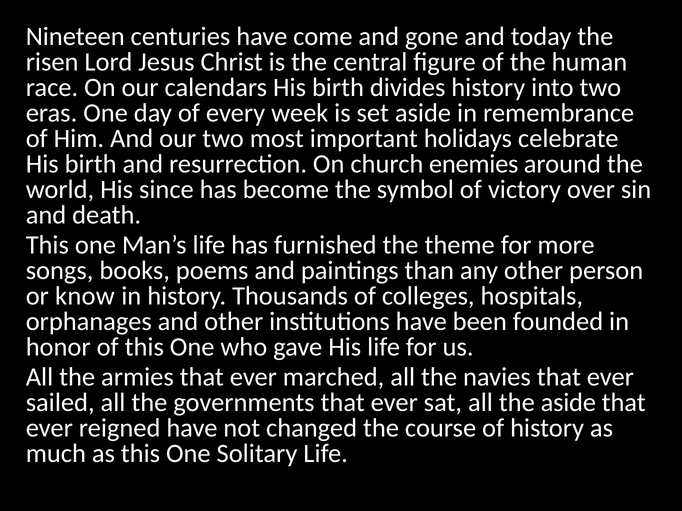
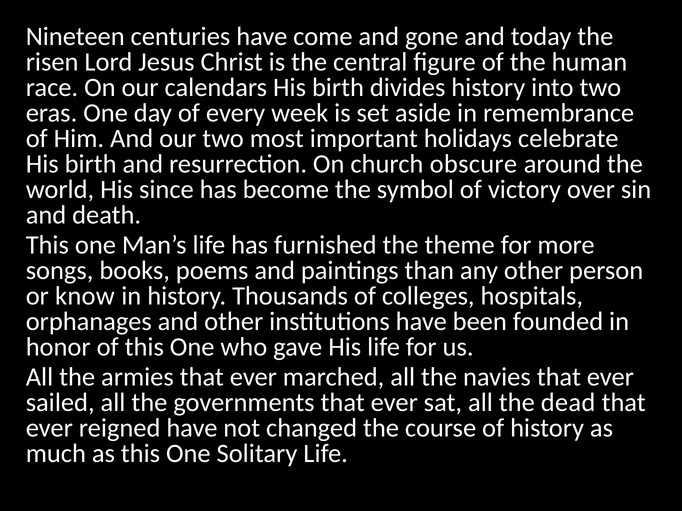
enemies: enemies -> obscure
the aside: aside -> dead
